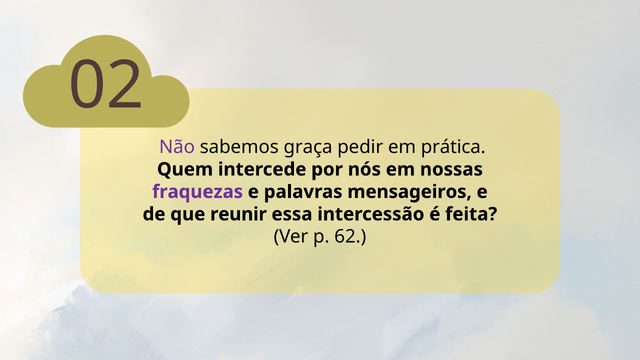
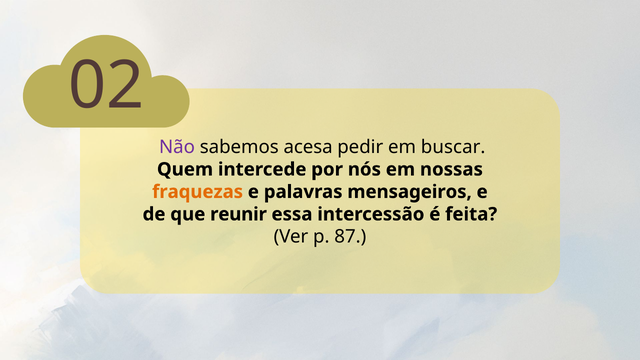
graça: graça -> acesa
prática: prática -> buscar
fraquezas colour: purple -> orange
62: 62 -> 87
